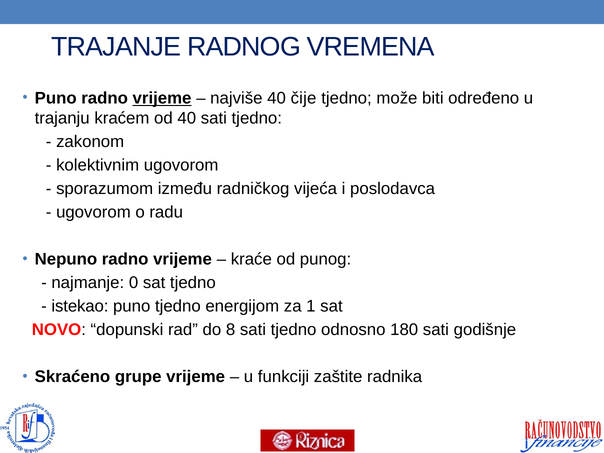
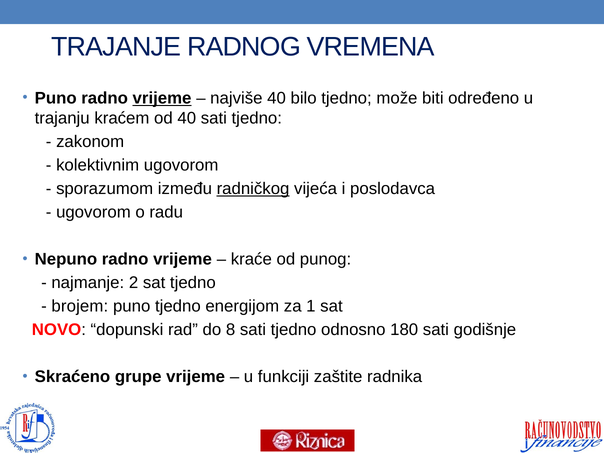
čije: čije -> bilo
radničkog underline: none -> present
0: 0 -> 2
istekao: istekao -> brojem
